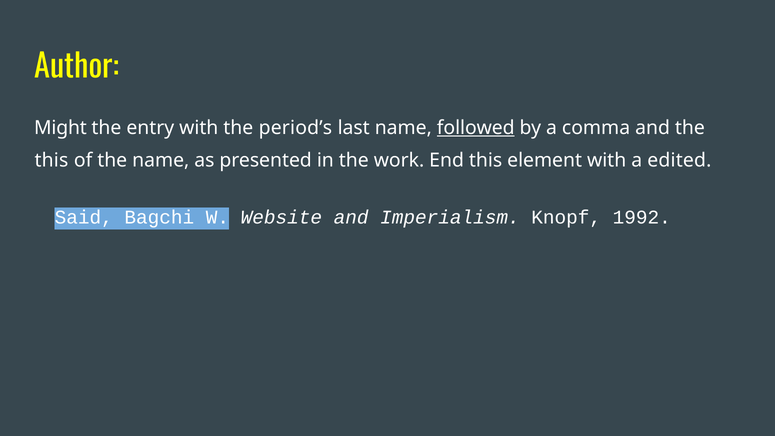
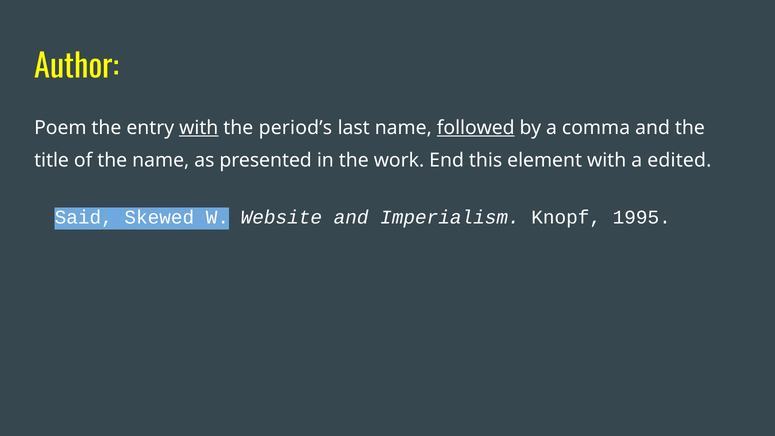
Might: Might -> Poem
with at (199, 128) underline: none -> present
this at (51, 160): this -> title
Bagchi: Bagchi -> Skewed
1992: 1992 -> 1995
